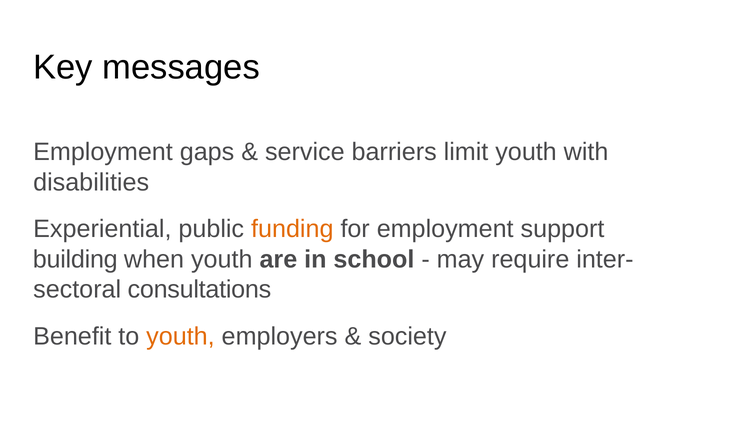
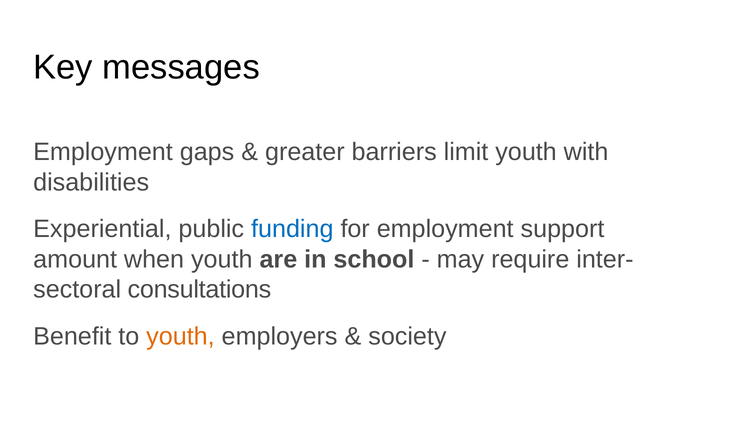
service: service -> greater
funding colour: orange -> blue
building: building -> amount
